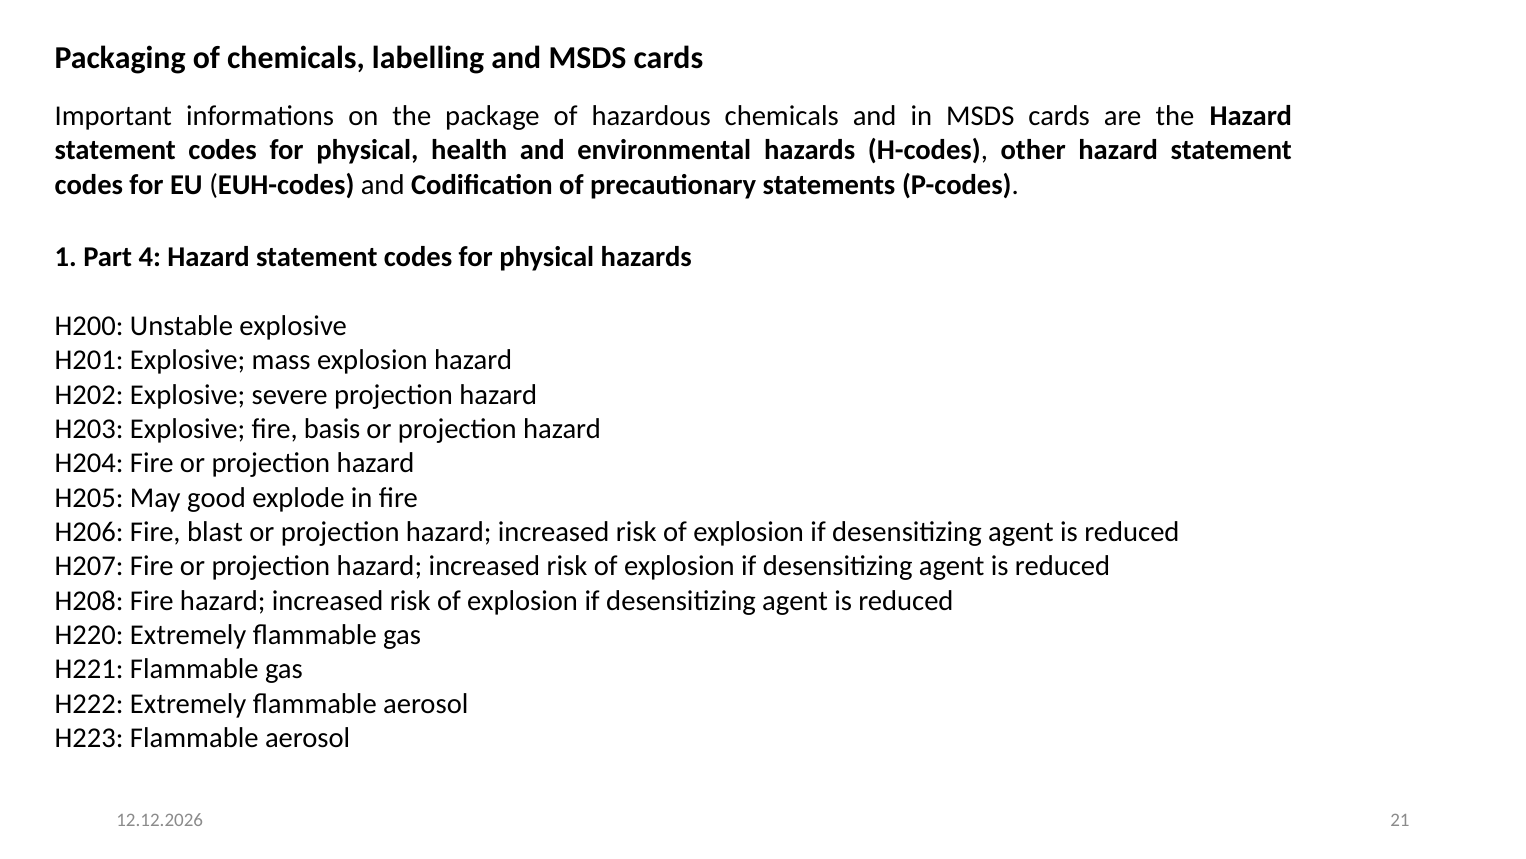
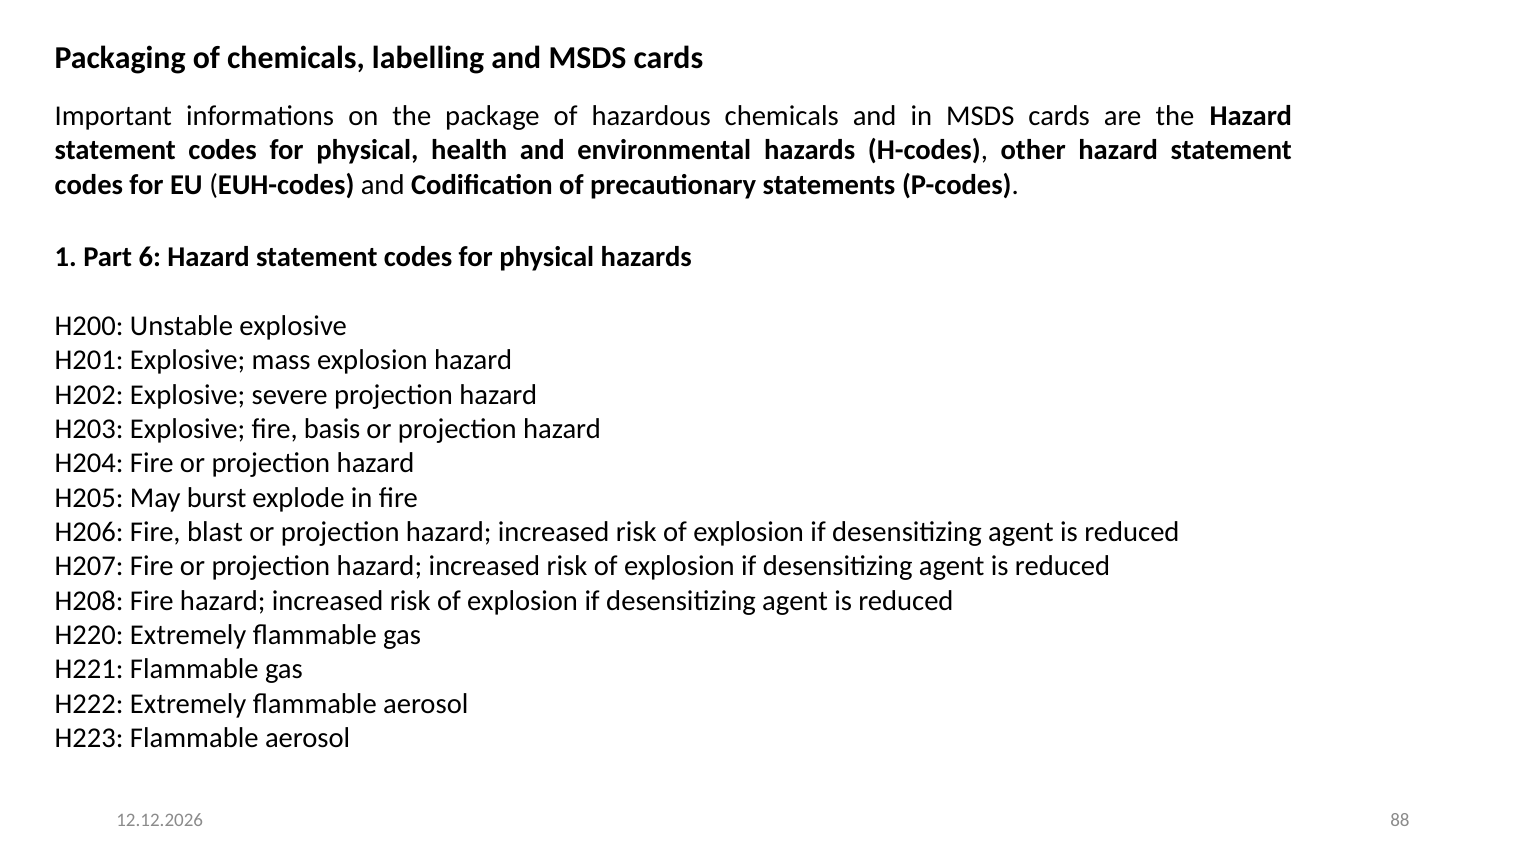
4: 4 -> 6
good: good -> burst
21: 21 -> 88
